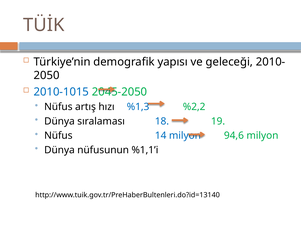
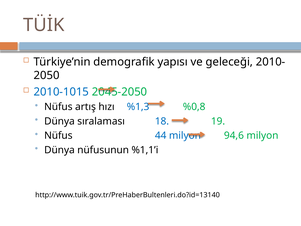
%2,2: %2,2 -> %0,8
14: 14 -> 44
